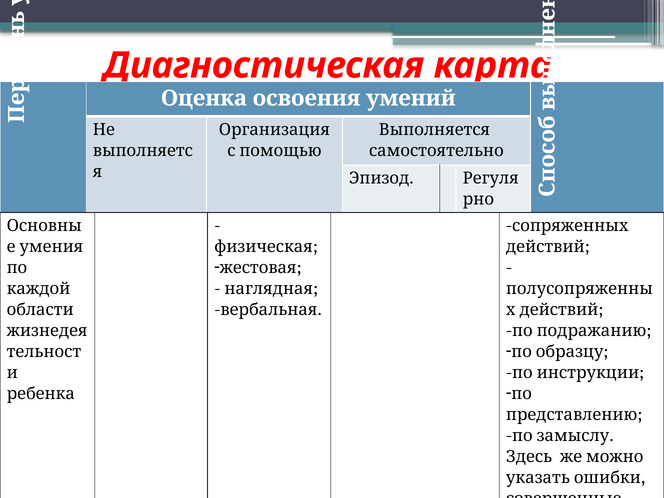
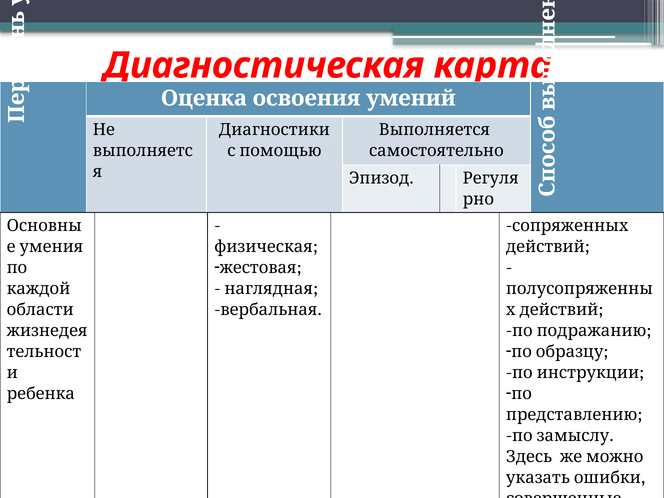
Организация: Организация -> Диагностики
